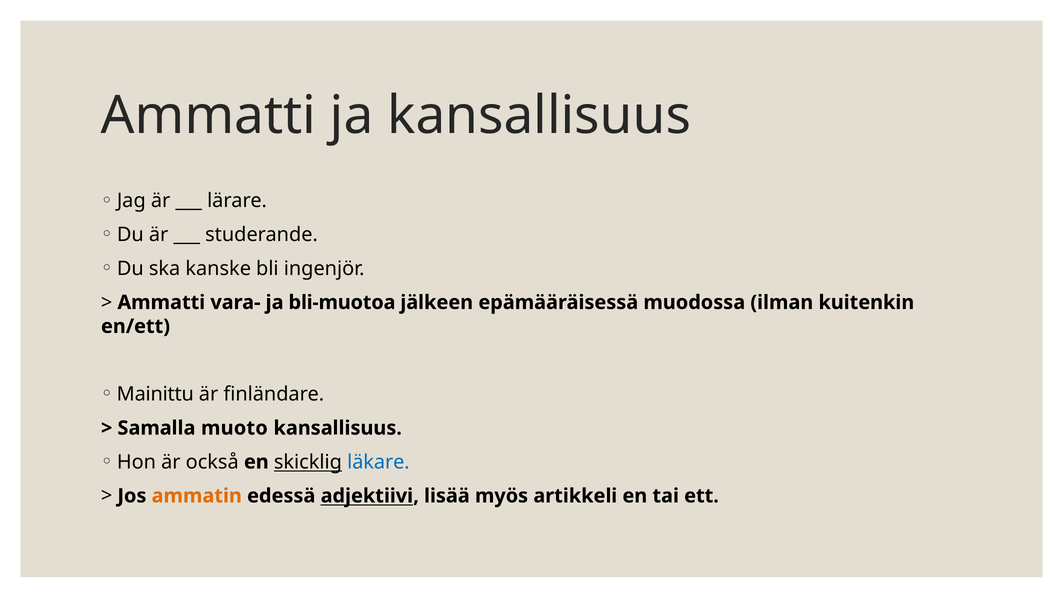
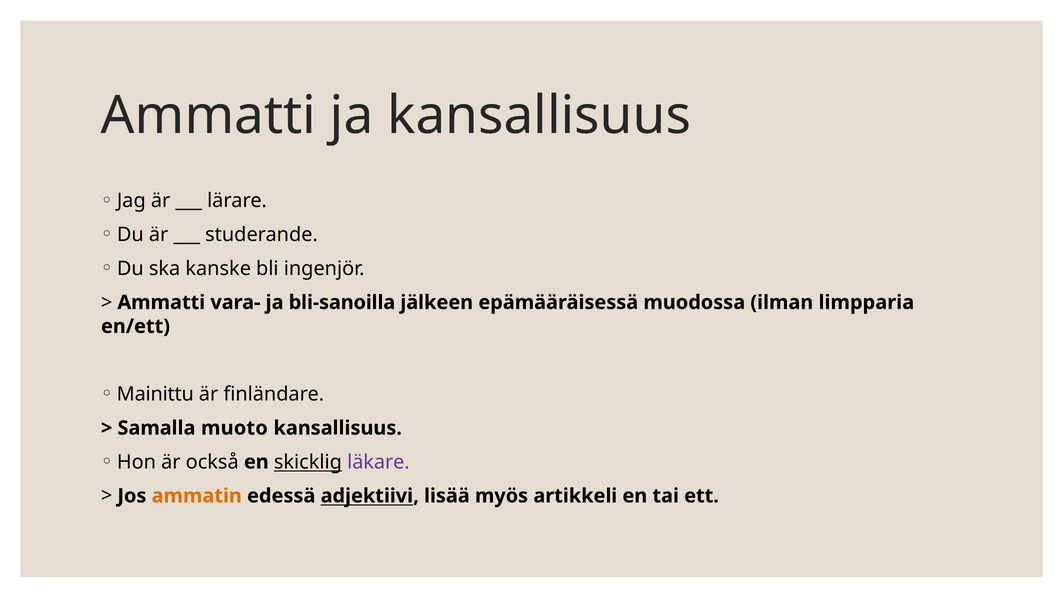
bli-muotoa: bli-muotoa -> bli-sanoilla
kuitenkin: kuitenkin -> limpparia
läkare colour: blue -> purple
